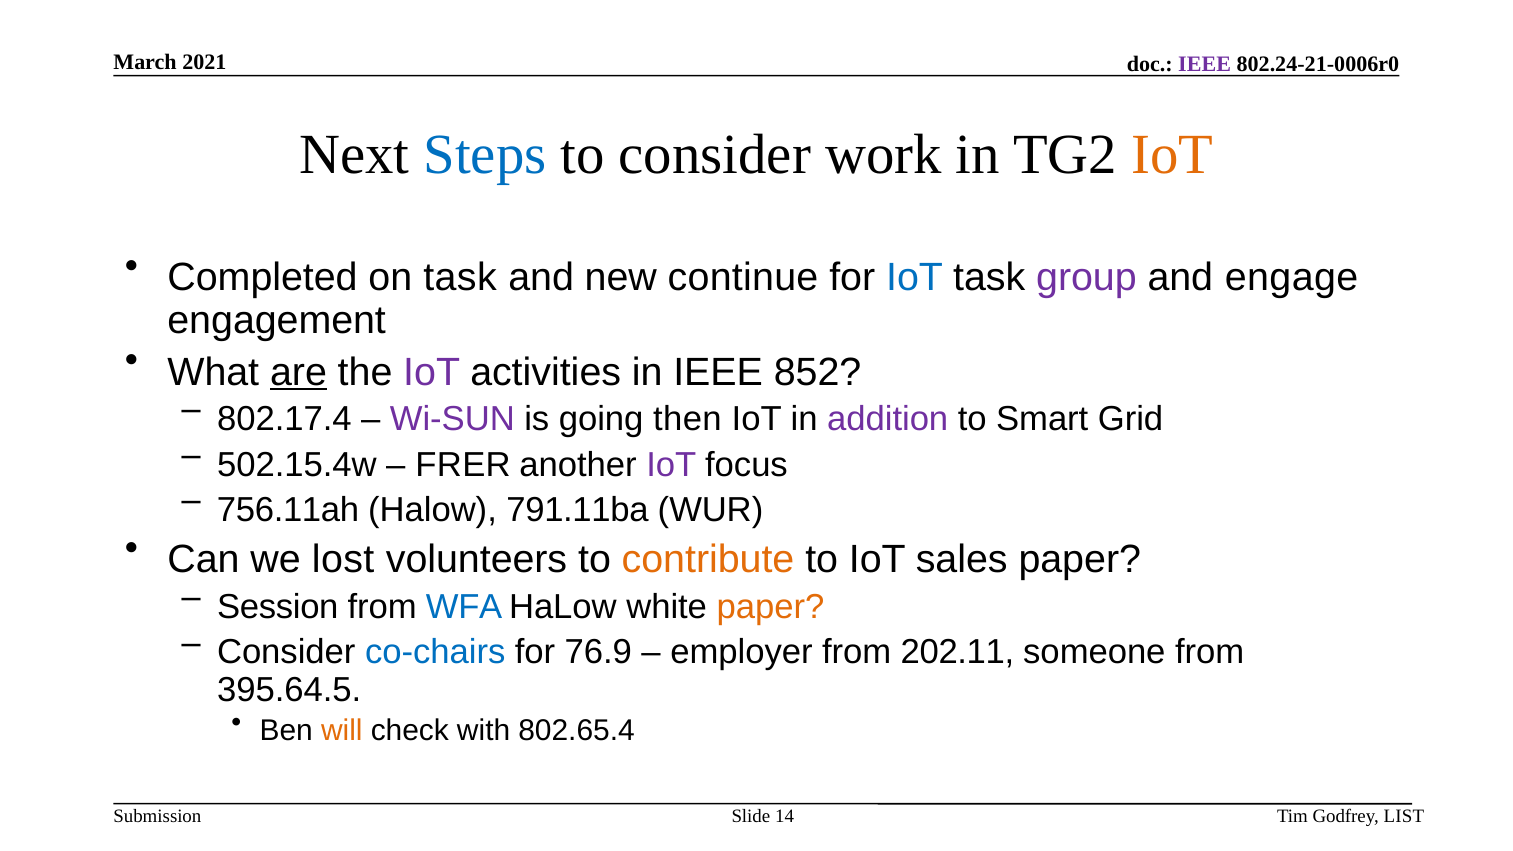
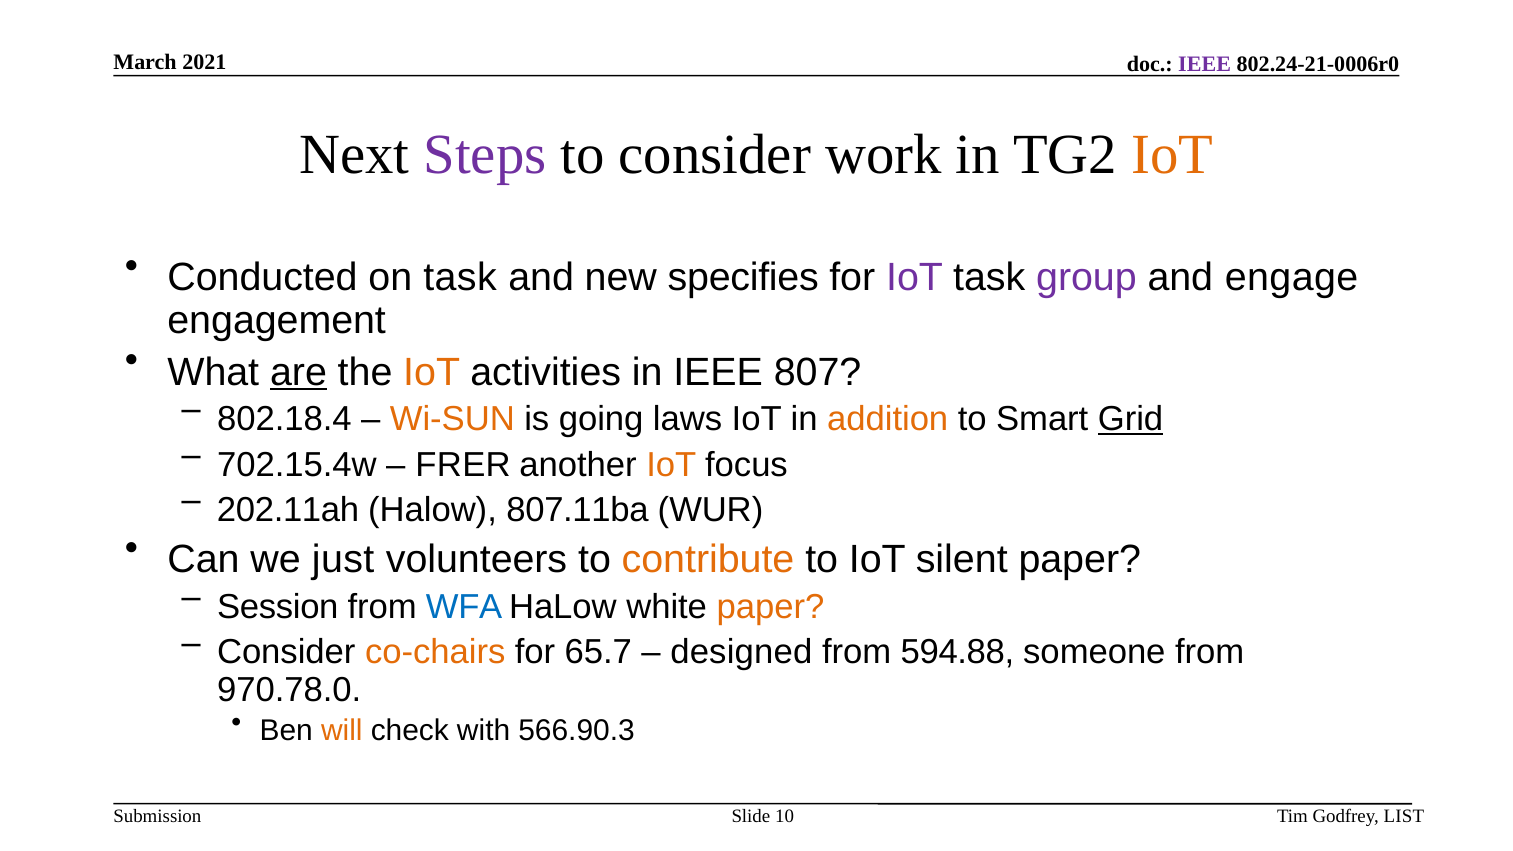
Steps colour: blue -> purple
Completed: Completed -> Conducted
continue: continue -> specifies
IoT at (915, 278) colour: blue -> purple
IoT at (432, 372) colour: purple -> orange
852: 852 -> 807
802.17.4: 802.17.4 -> 802.18.4
Wi-SUN colour: purple -> orange
then: then -> laws
addition colour: purple -> orange
Grid underline: none -> present
502.15.4w: 502.15.4w -> 702.15.4w
IoT at (671, 465) colour: purple -> orange
756.11ah: 756.11ah -> 202.11ah
791.11ba: 791.11ba -> 807.11ba
lost: lost -> just
sales: sales -> silent
co-chairs colour: blue -> orange
76.9: 76.9 -> 65.7
employer: employer -> designed
202.11: 202.11 -> 594.88
395.64.5: 395.64.5 -> 970.78.0
802.65.4: 802.65.4 -> 566.90.3
14: 14 -> 10
